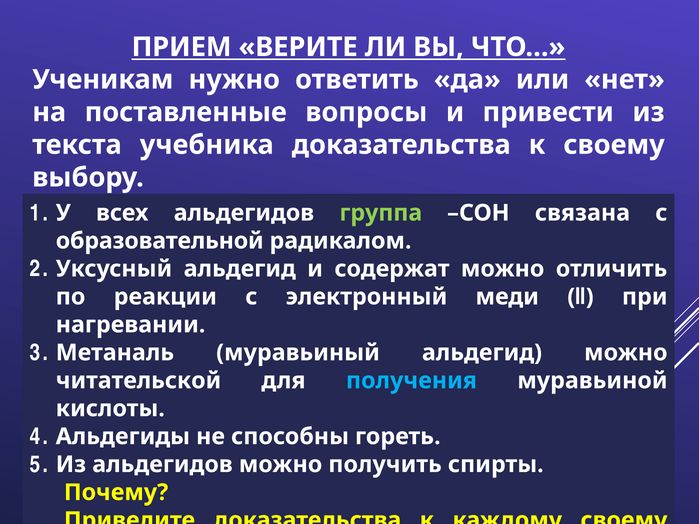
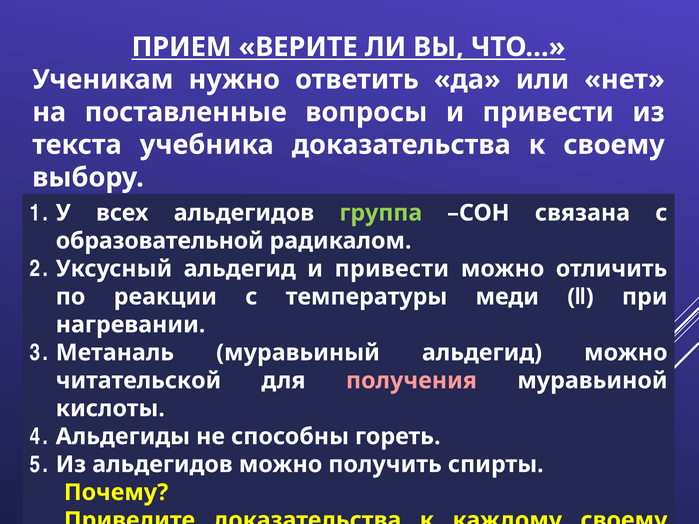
альдегид и содержат: содержат -> привести
электронный: электронный -> температуры
получения colour: light blue -> pink
